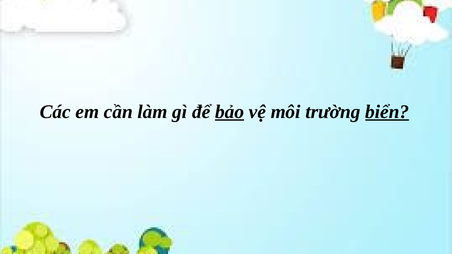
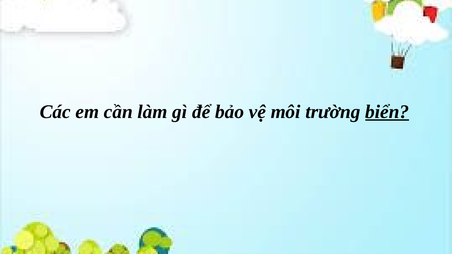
bảo underline: present -> none
